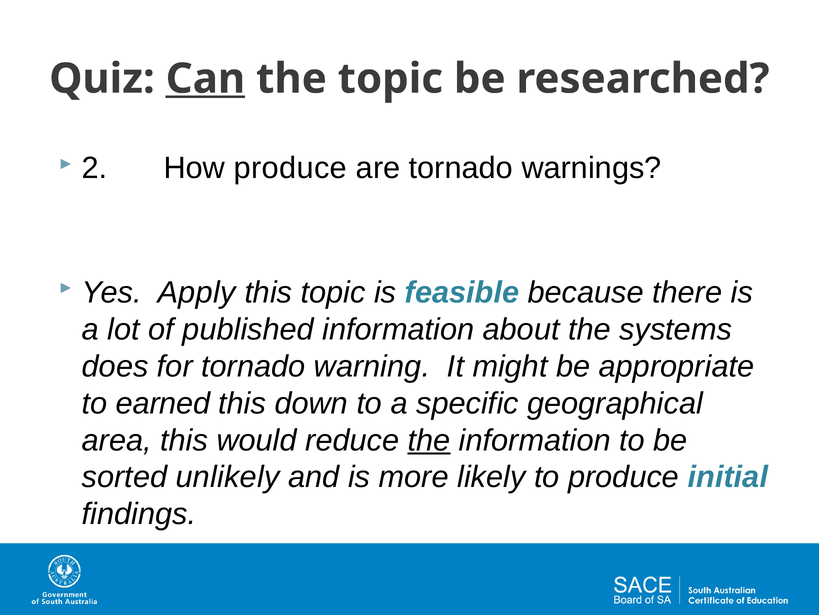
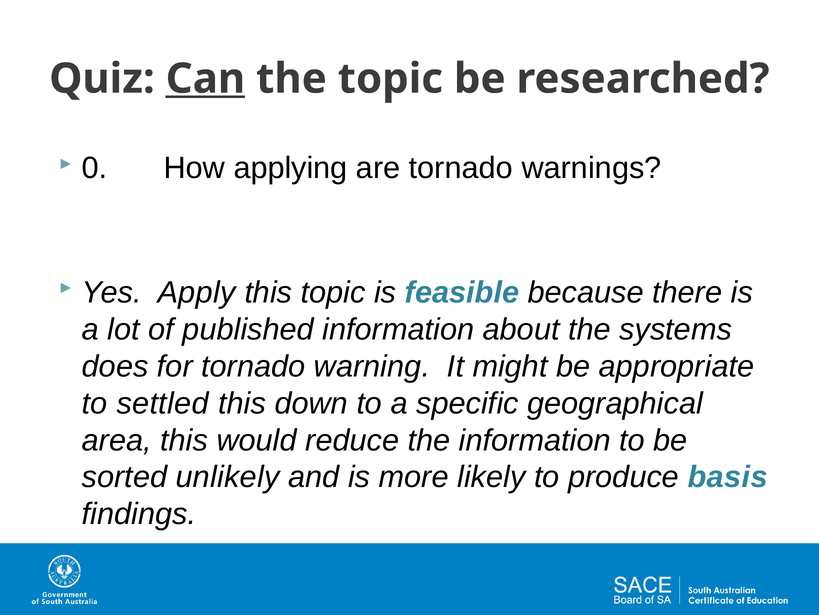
2: 2 -> 0
How produce: produce -> applying
earned: earned -> settled
the at (429, 440) underline: present -> none
initial: initial -> basis
